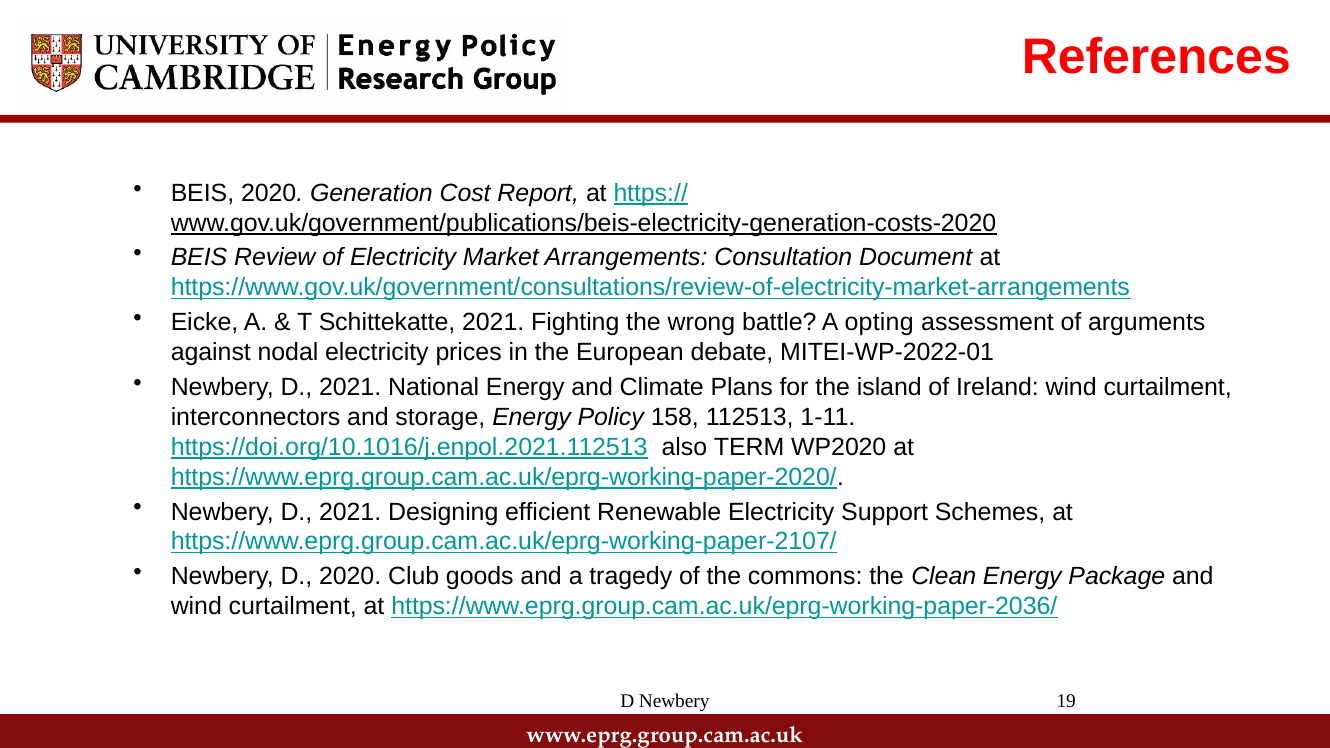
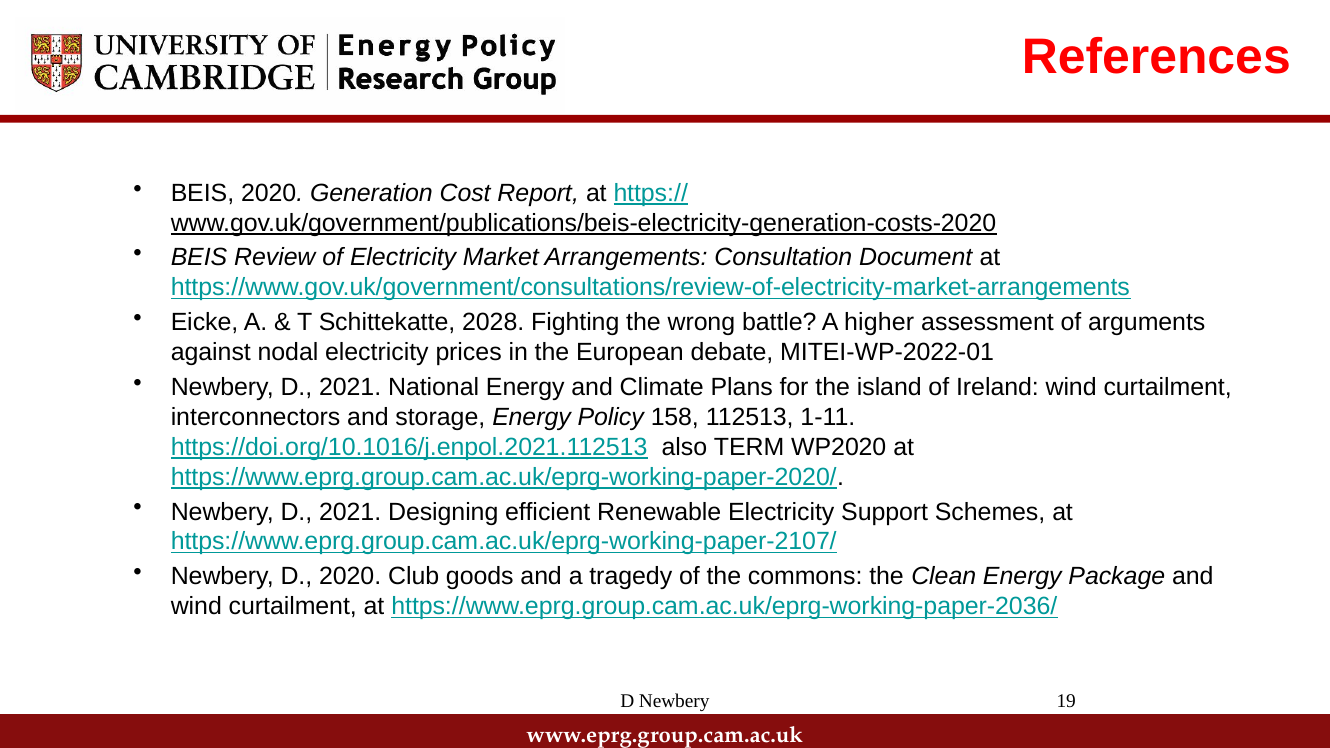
Schittekatte 2021: 2021 -> 2028
opting: opting -> higher
